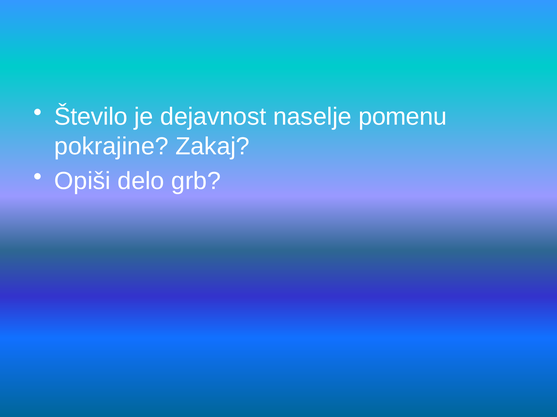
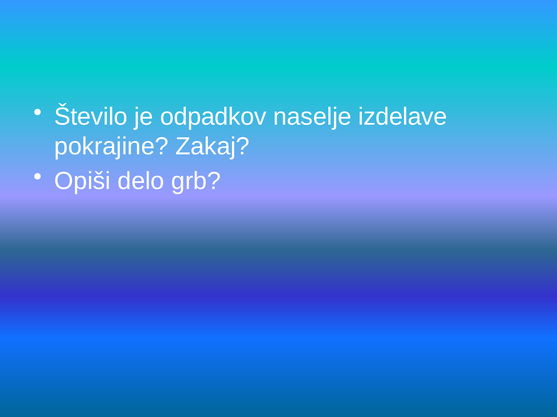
dejavnost: dejavnost -> odpadkov
pomenu: pomenu -> izdelave
